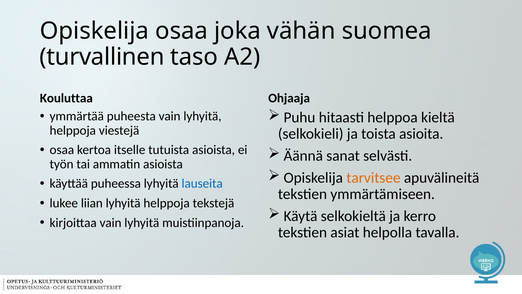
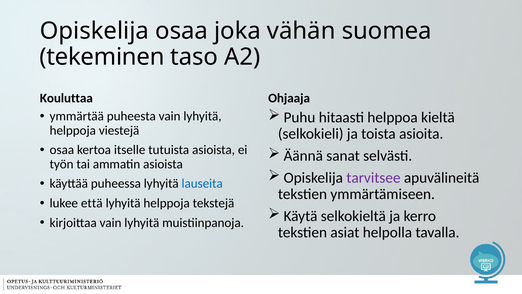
turvallinen: turvallinen -> tekeminen
tarvitsee colour: orange -> purple
liian: liian -> että
